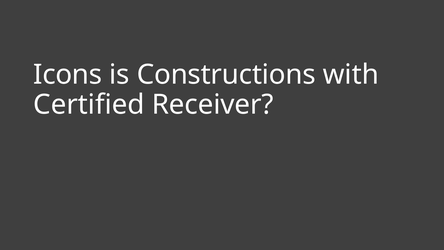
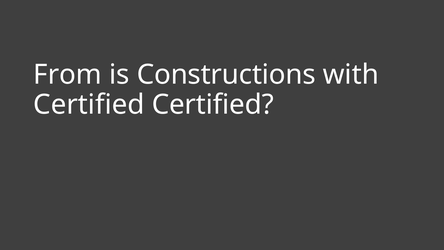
Icons: Icons -> From
Certified Receiver: Receiver -> Certified
